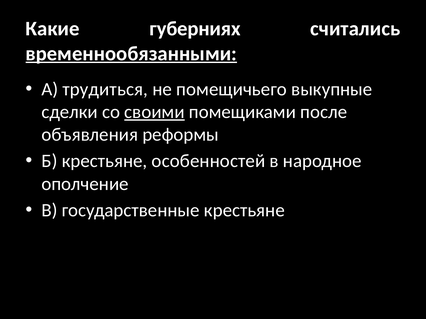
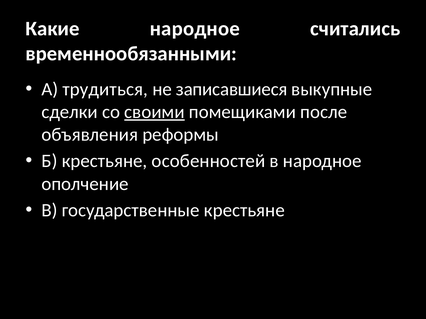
Какие губерниях: губерниях -> народное
временнообязанными underline: present -> none
помещичьего: помещичьего -> записавшиеся
